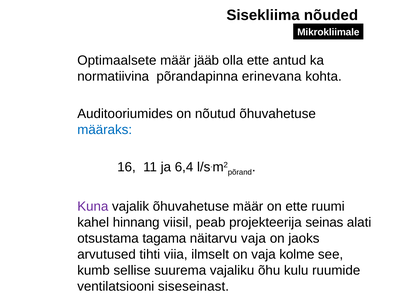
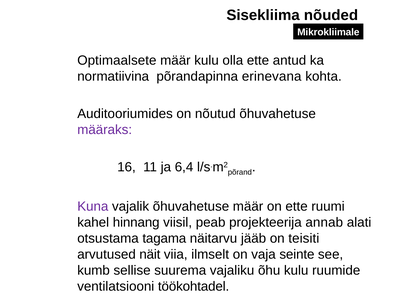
määr jääb: jääb -> kulu
määraks colour: blue -> purple
seinas: seinas -> annab
näitarvu vaja: vaja -> jääb
jaoks: jaoks -> teisiti
tihti: tihti -> näit
kolme: kolme -> seinte
siseseinast: siseseinast -> töökohtadel
